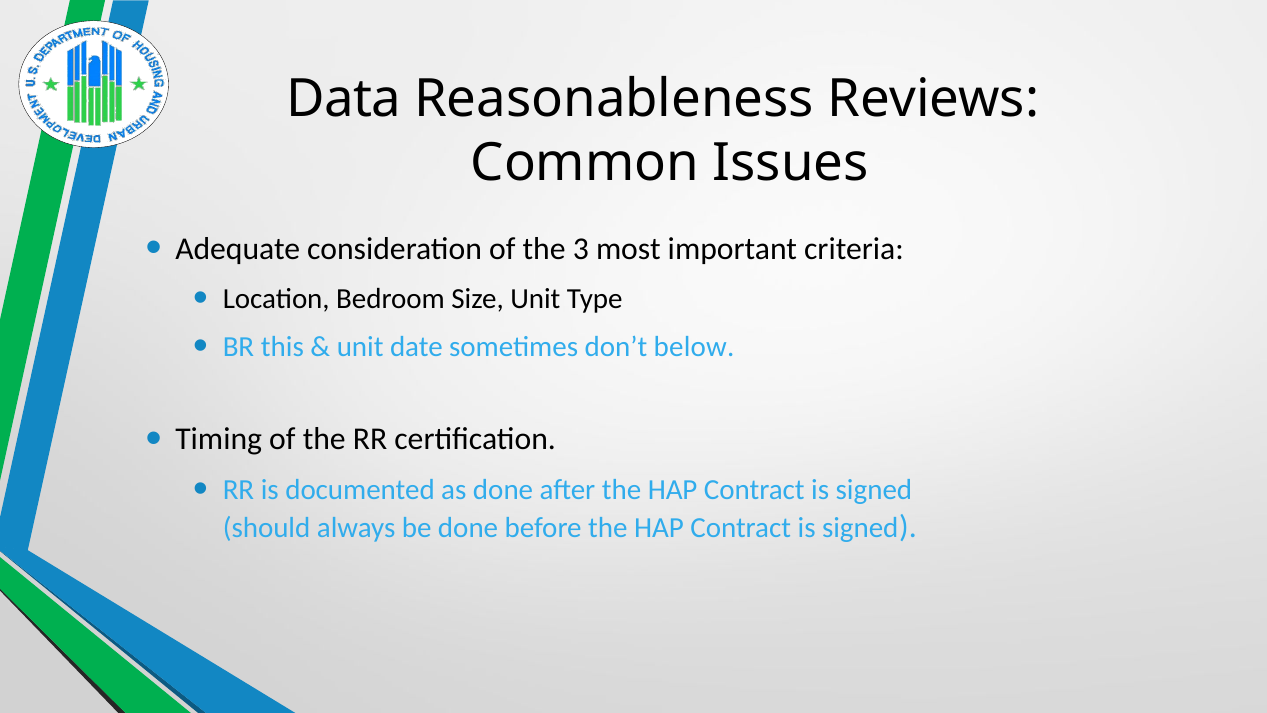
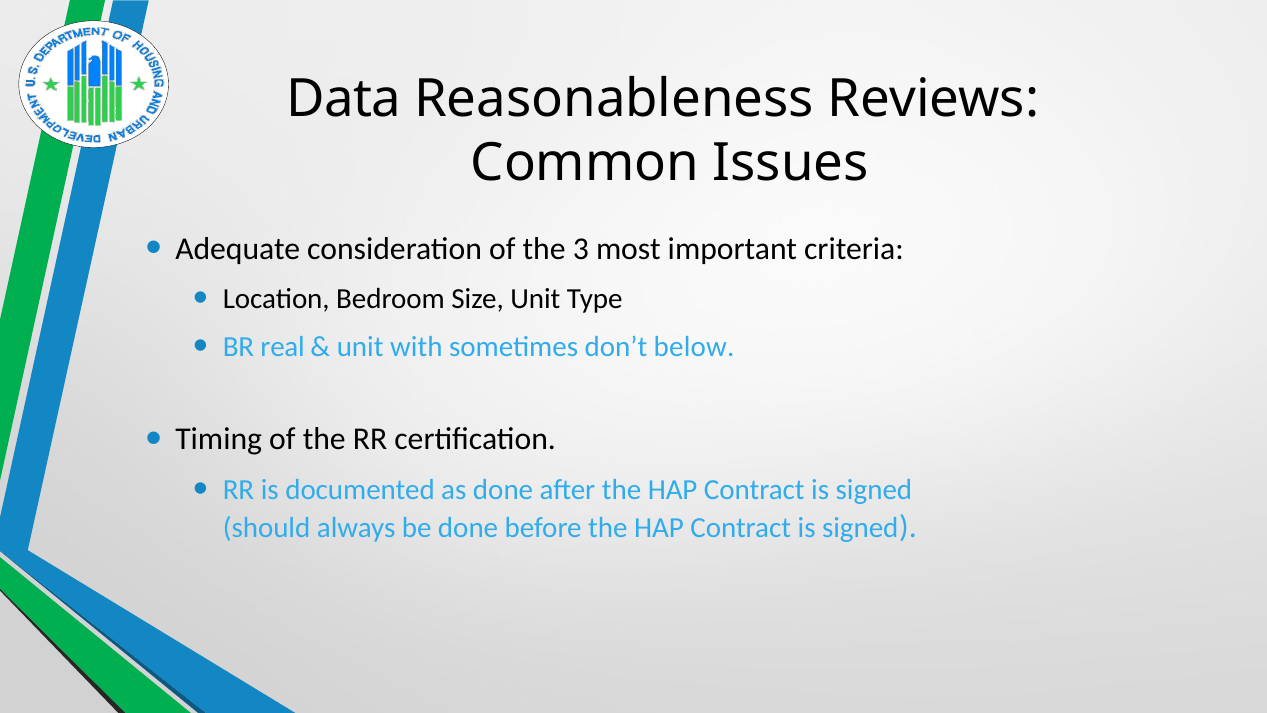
this: this -> real
date: date -> with
